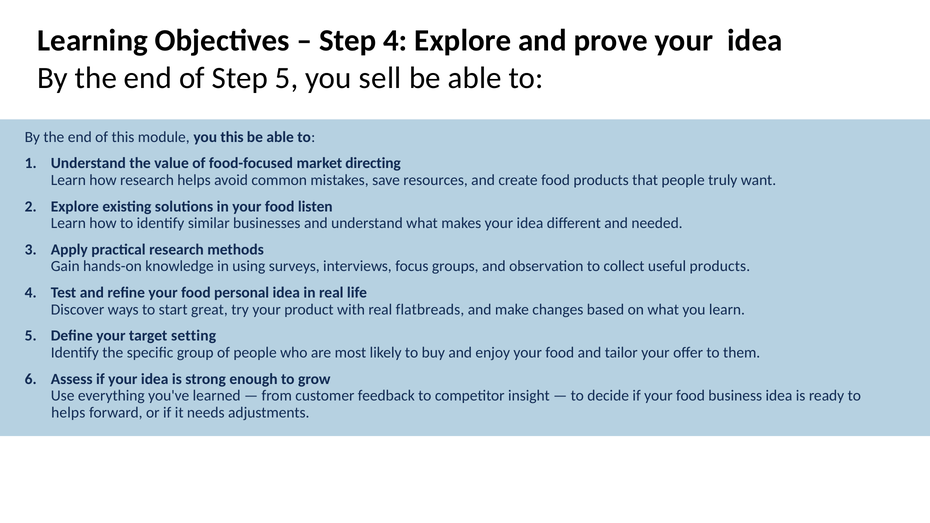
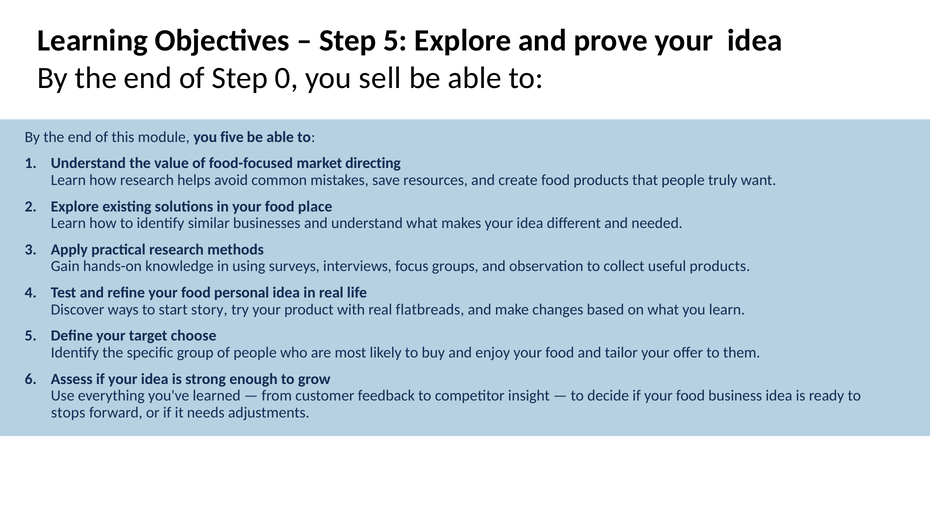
Step 4: 4 -> 5
Step 5: 5 -> 0
you this: this -> five
listen: listen -> place
great: great -> story
setting: setting -> choose
helps at (68, 413): helps -> stops
